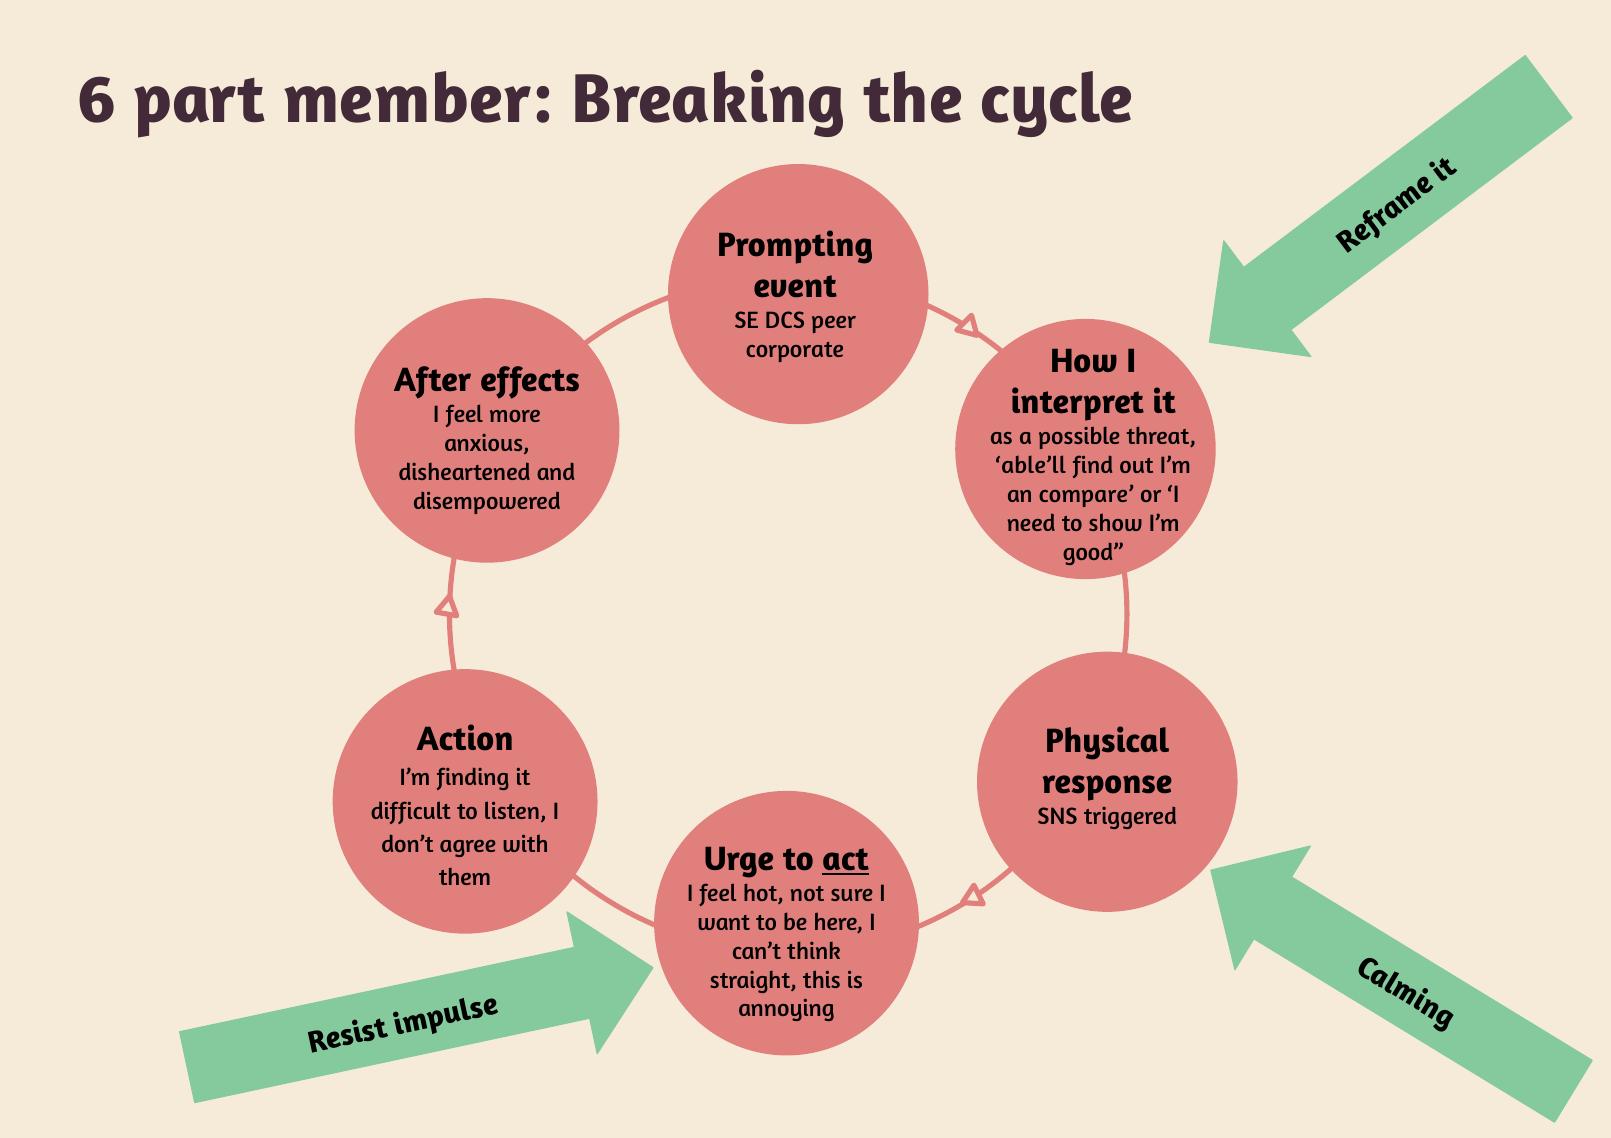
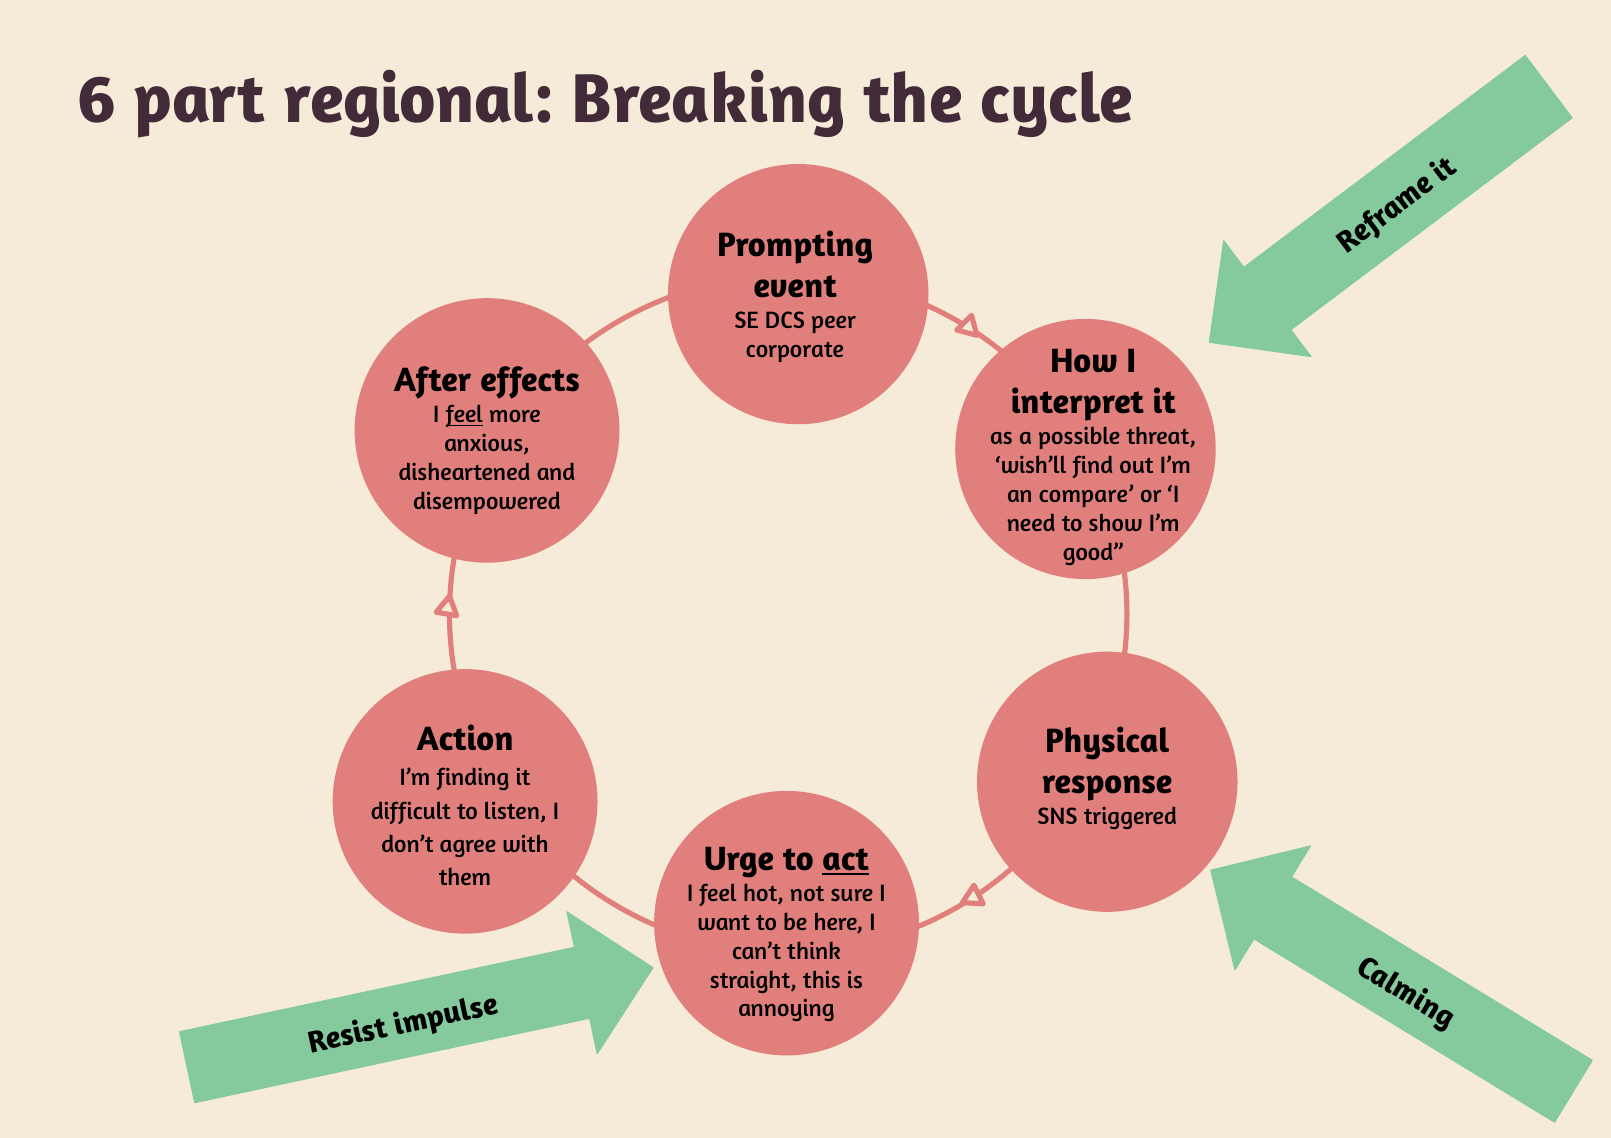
member: member -> regional
feel at (464, 415) underline: none -> present
able’ll: able’ll -> wish’ll
